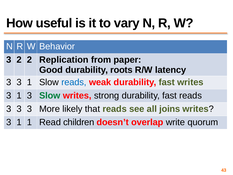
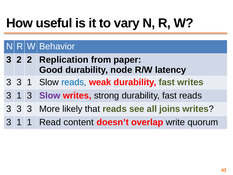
roots: roots -> node
Slow at (50, 95) colour: green -> purple
children: children -> content
